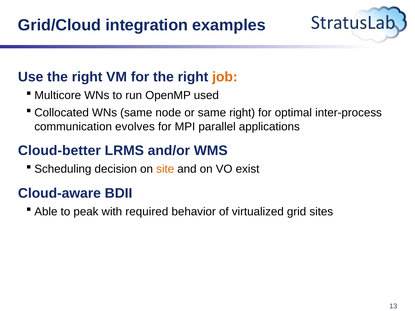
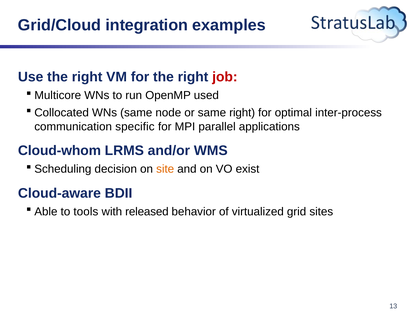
job colour: orange -> red
evolves: evolves -> specific
Cloud-better: Cloud-better -> Cloud-whom
peak: peak -> tools
required: required -> released
